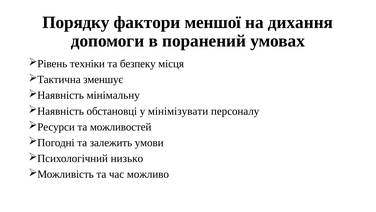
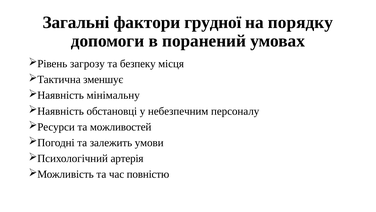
Порядку: Порядку -> Загальні
меншої: меншої -> грудної
дихання: дихання -> порядку
техніки: техніки -> загрозу
мінімізувати: мінімізувати -> небезпечним
низько: низько -> артерія
можливо: можливо -> повністю
